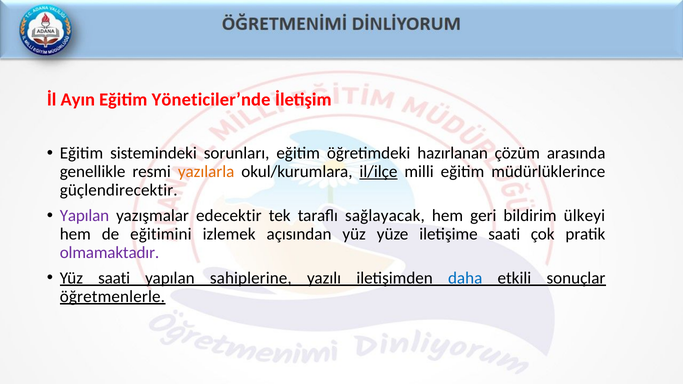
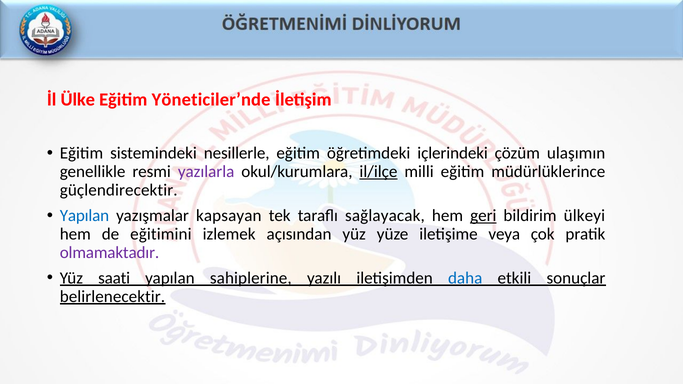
Ayın: Ayın -> Ülke
sorunları: sorunları -> nesillerle
hazırlanan: hazırlanan -> içlerindeki
arasında: arasında -> ulaşımın
yazılarla colour: orange -> purple
Yapılan at (84, 216) colour: purple -> blue
edecektir: edecektir -> kapsayan
geri underline: none -> present
iletişime saati: saati -> veya
öğretmenlerle: öğretmenlerle -> belirlenecektir
